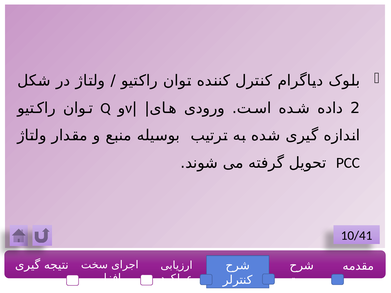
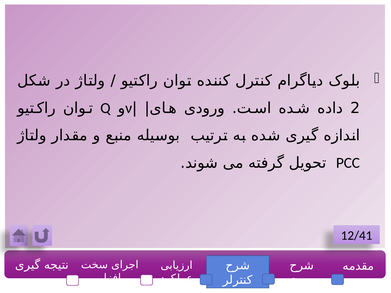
10/41: 10/41 -> 12/41
